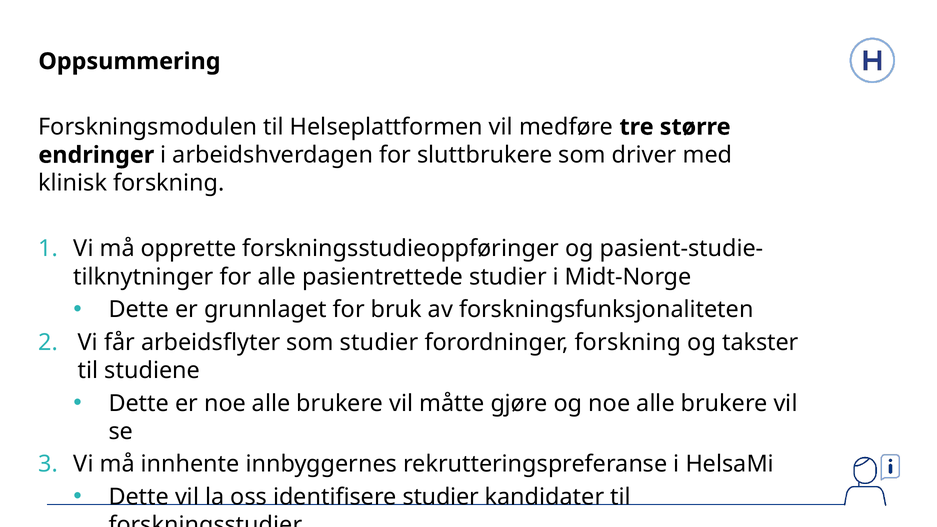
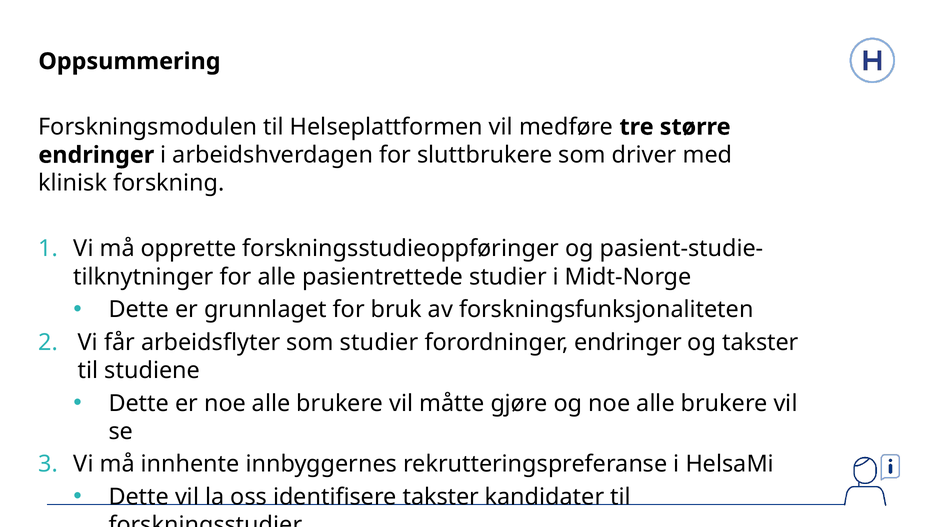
forordninger forskning: forskning -> endringer
identifisere studier: studier -> takster
